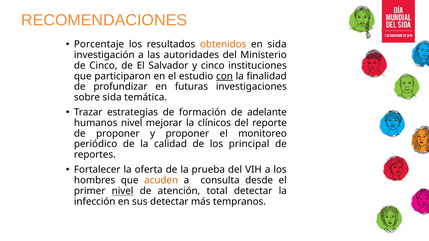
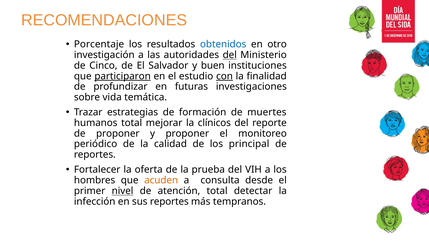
obtenidos colour: orange -> blue
en sida: sida -> otro
del at (230, 55) underline: none -> present
y cinco: cinco -> buen
participaron underline: none -> present
sobre sida: sida -> vida
adelante: adelante -> muertes
humanos nivel: nivel -> total
sus detectar: detectar -> reportes
